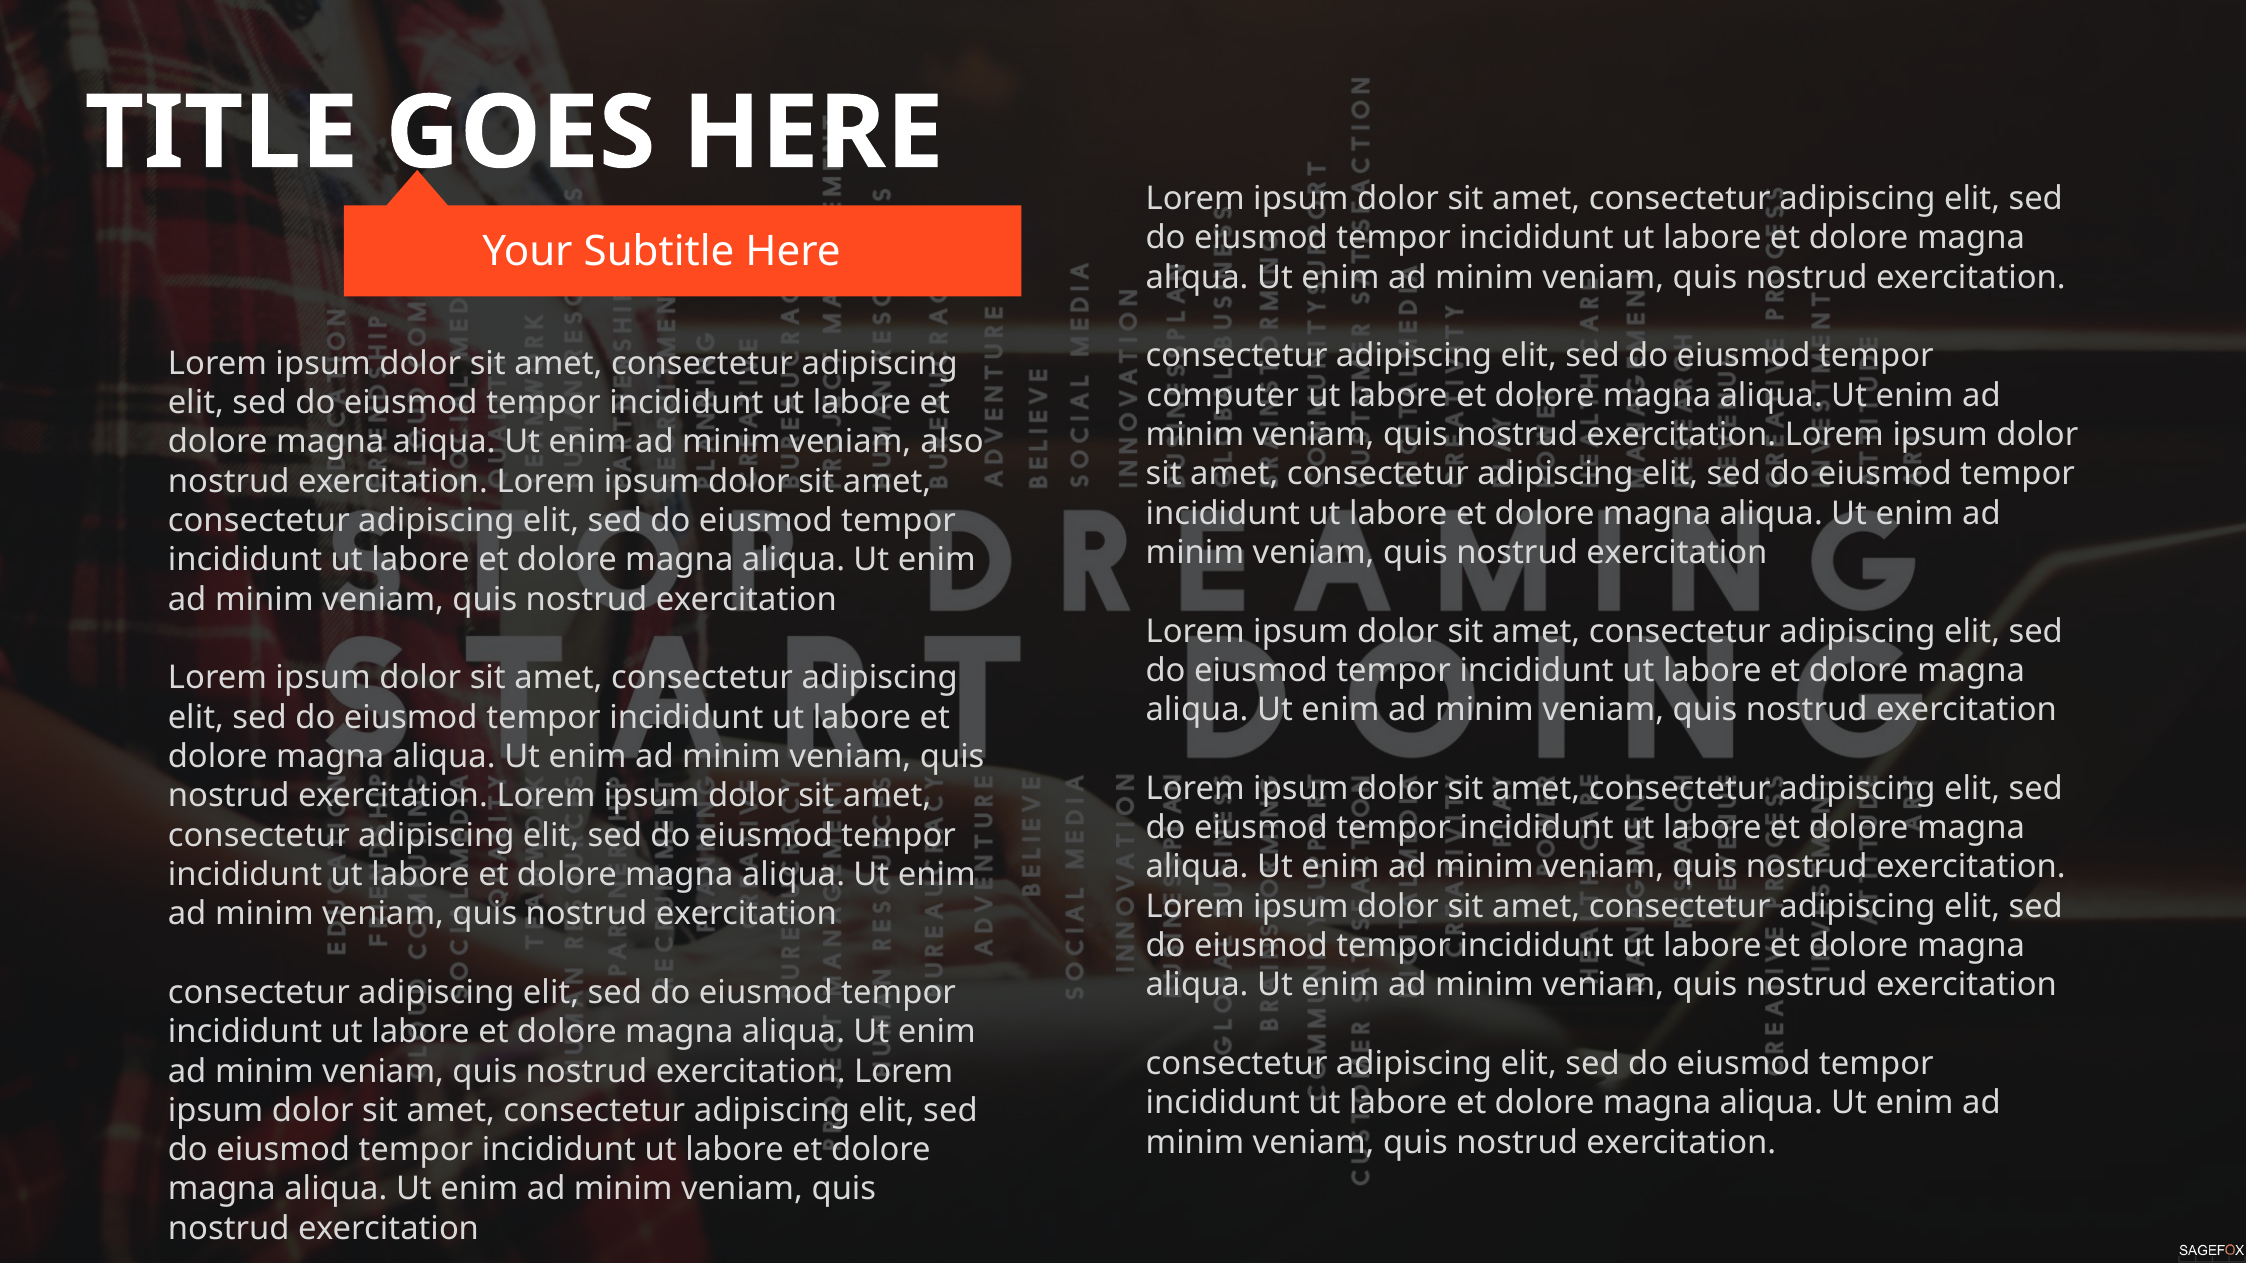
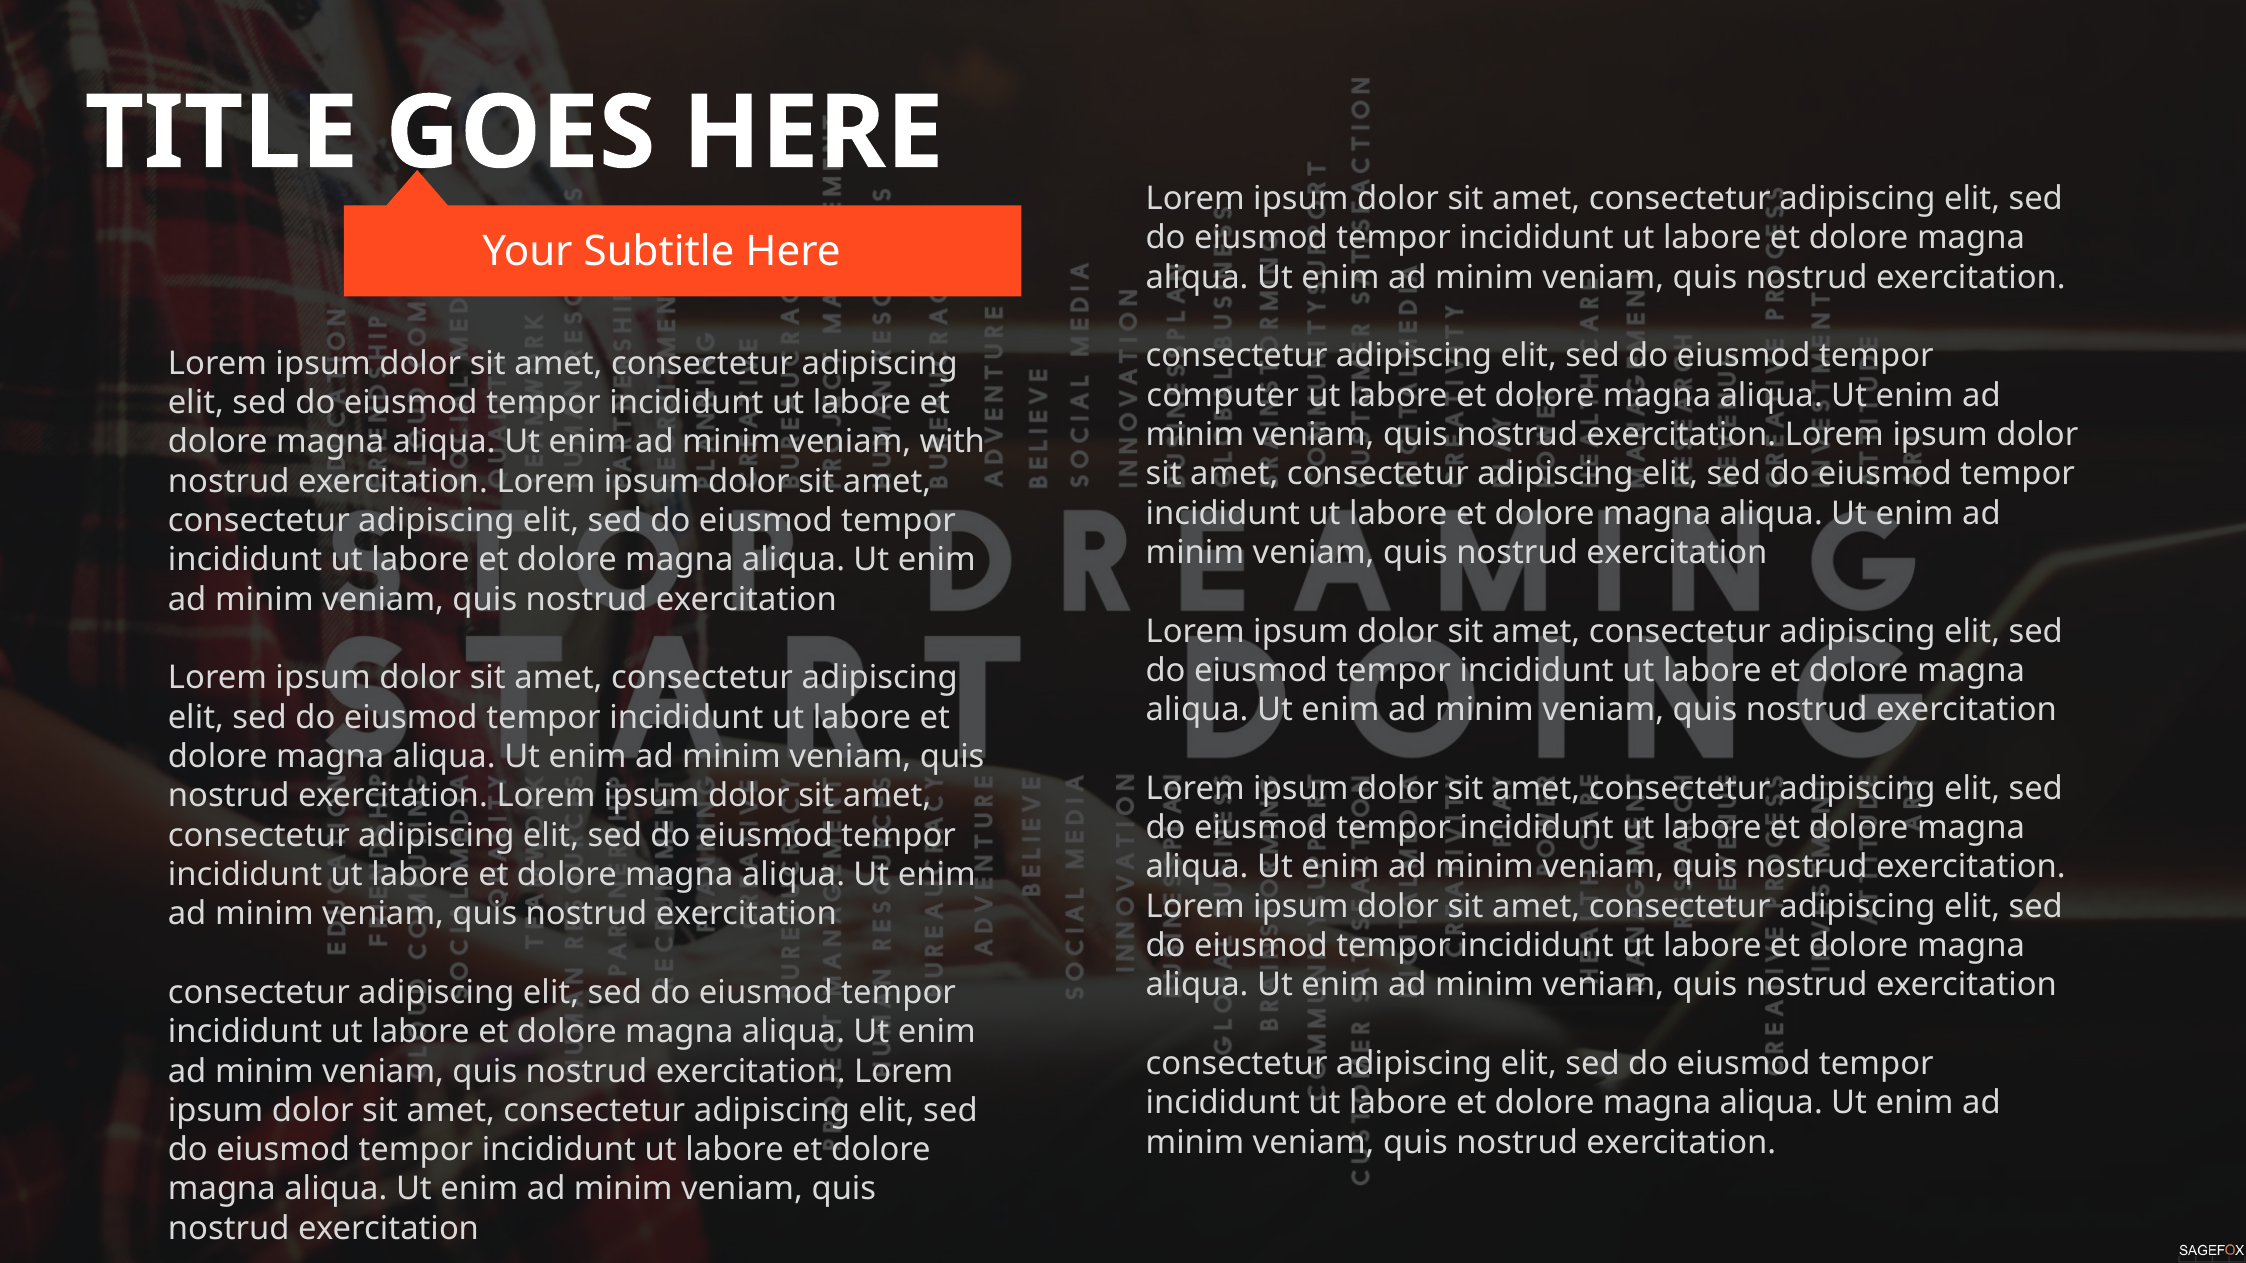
also: also -> with
